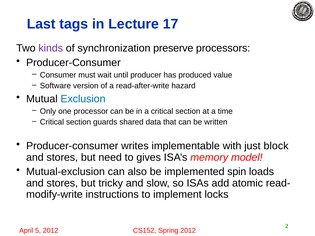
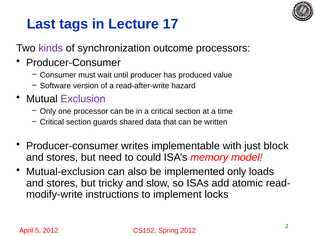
preserve: preserve -> outcome
Exclusion colour: blue -> purple
gives: gives -> could
implemented spin: spin -> only
